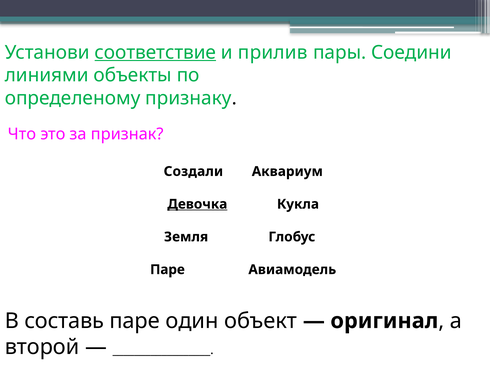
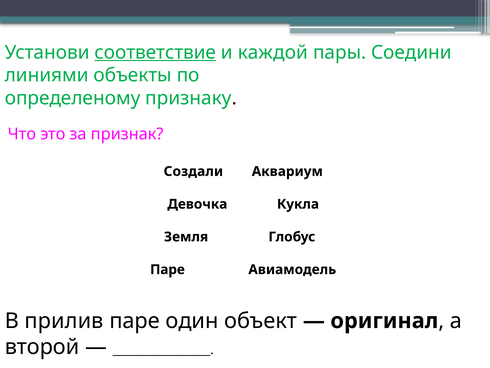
прилив: прилив -> каждой
Девочка underline: present -> none
составь: составь -> прилив
